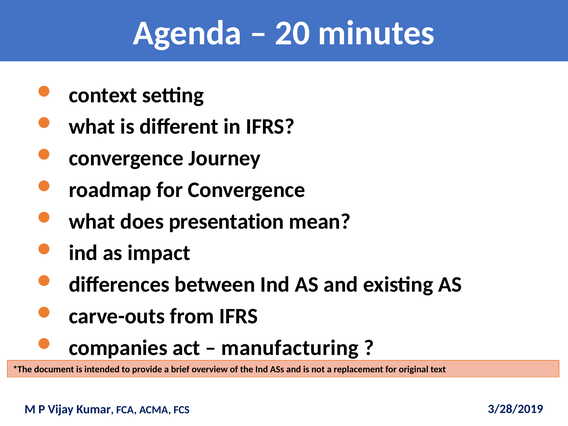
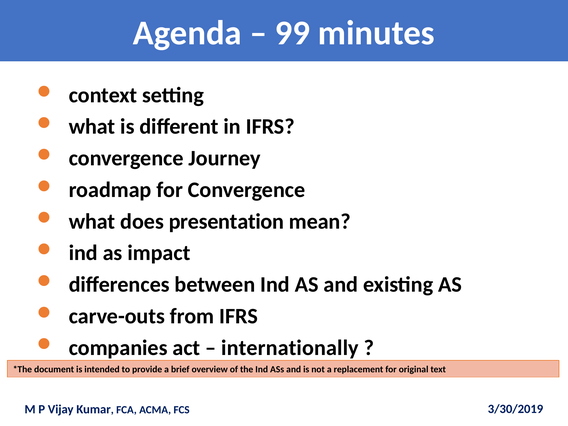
20: 20 -> 99
manufacturing: manufacturing -> internationally
3/28/2019: 3/28/2019 -> 3/30/2019
